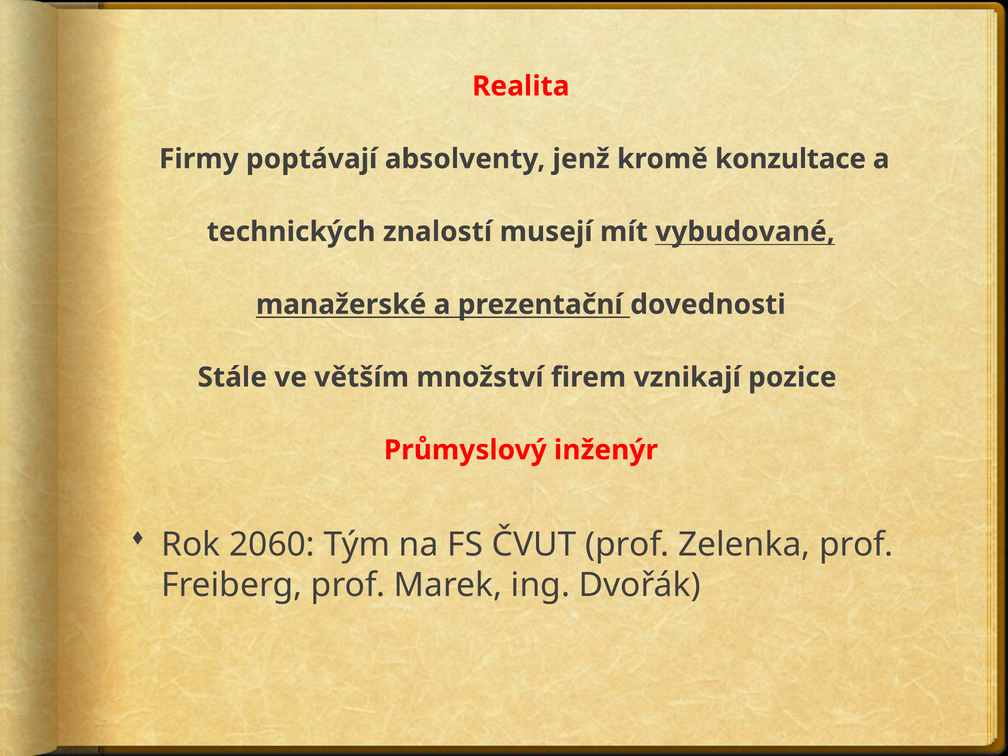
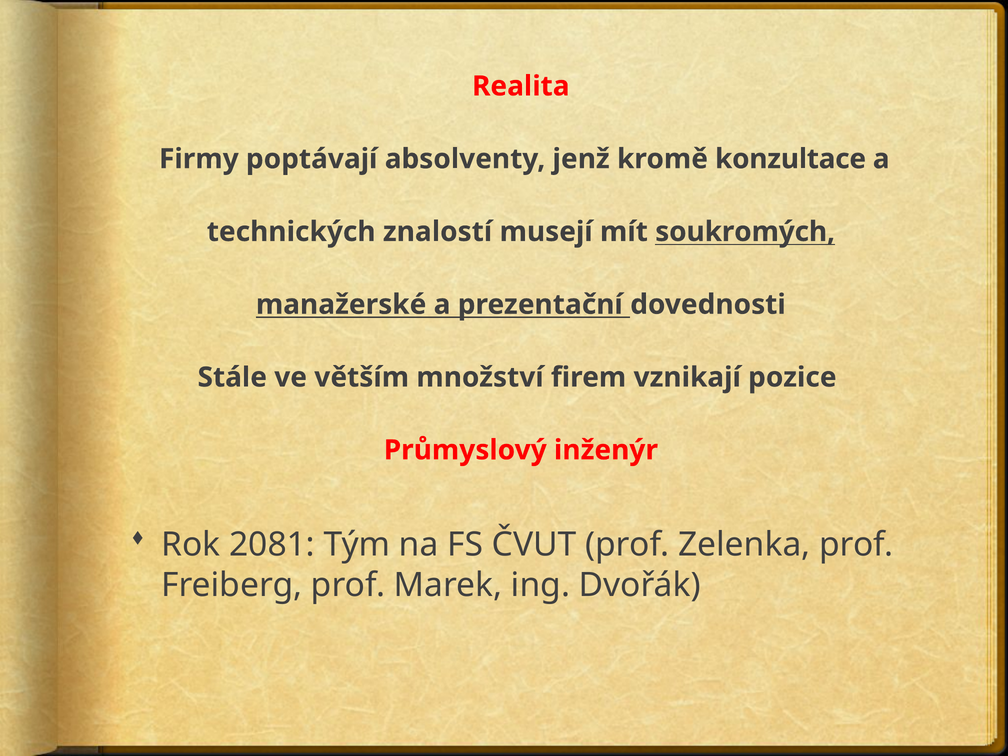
vybudované: vybudované -> soukromých
2060: 2060 -> 2081
